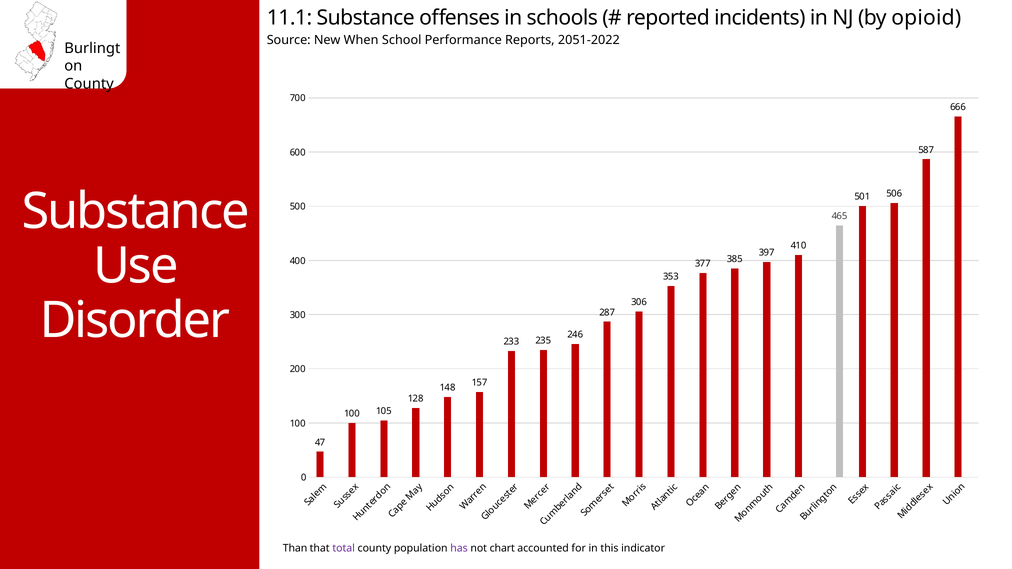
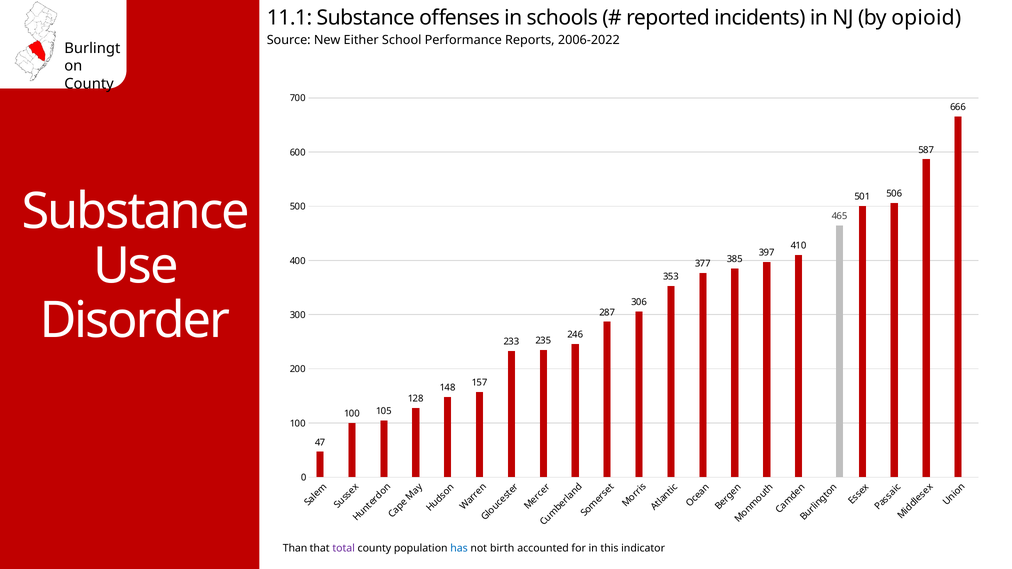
When: When -> Either
2051-2022: 2051-2022 -> 2006-2022
has colour: purple -> blue
chart: chart -> birth
